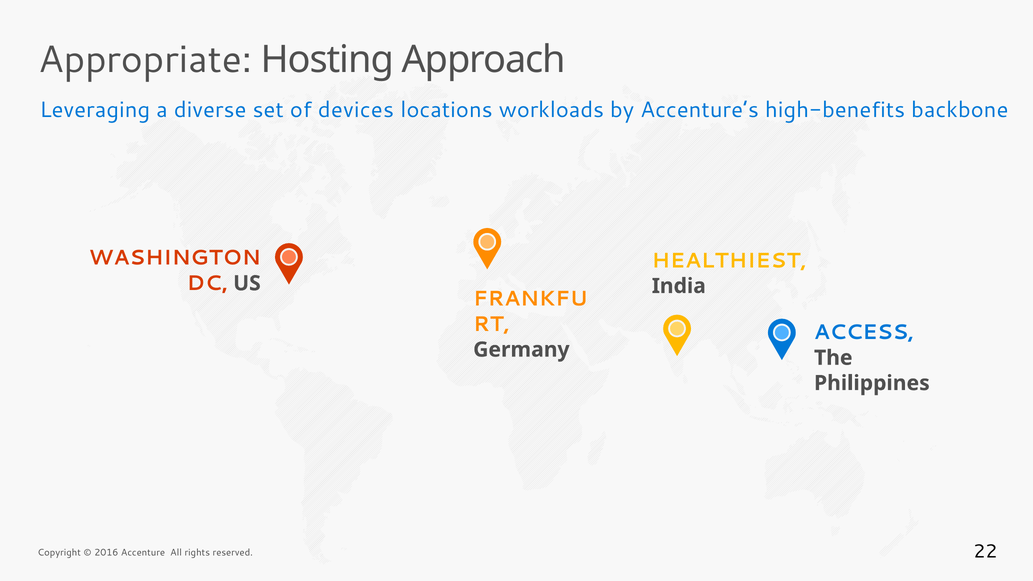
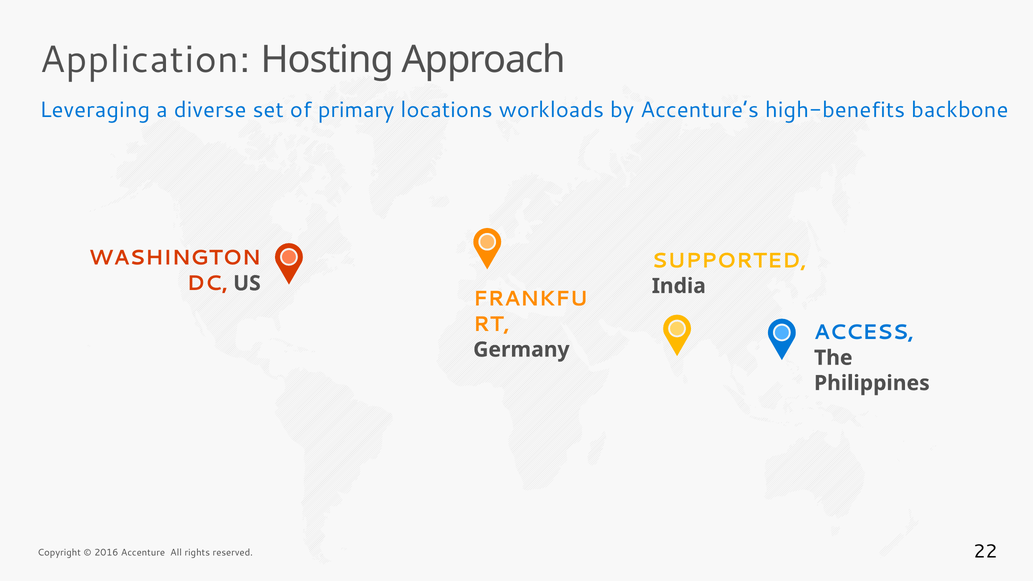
Appropriate: Appropriate -> Application
devices: devices -> primary
HEALTHIEST: HEALTHIEST -> SUPPORTED
